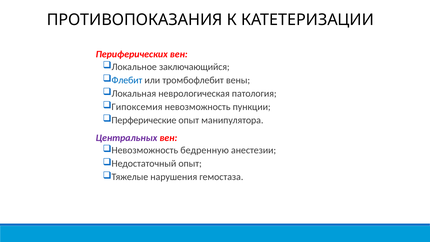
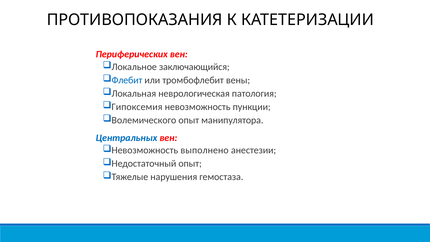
Перферические: Перферические -> Волемического
Центральных colour: purple -> blue
бедренную: бедренную -> выполнено
